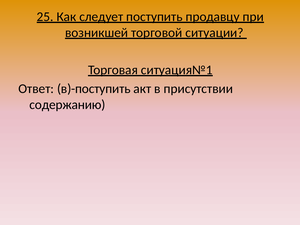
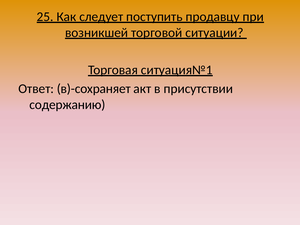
в)-поступить: в)-поступить -> в)-сохраняет
